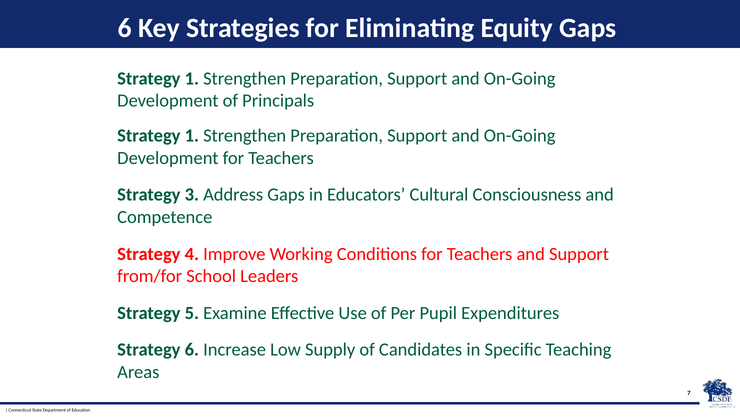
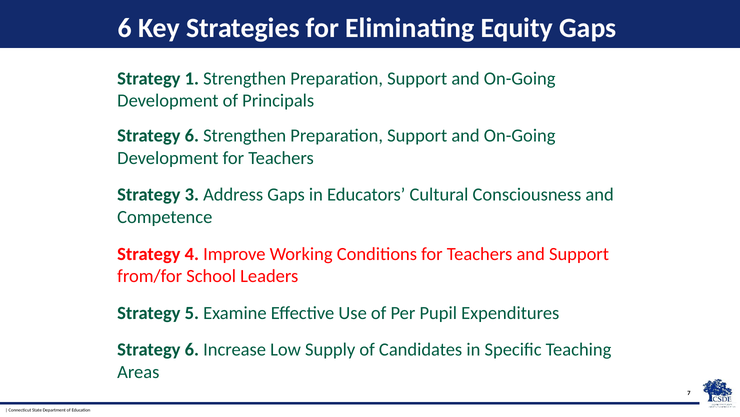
1 at (192, 136): 1 -> 6
